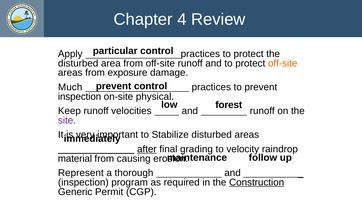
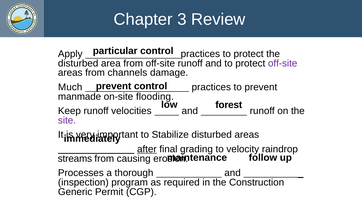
4: 4 -> 3
off-site at (283, 63) colour: orange -> purple
exposure: exposure -> channels
inspection at (80, 96): inspection -> manmade
physical: physical -> flooding
material: material -> streams
Represent: Represent -> Processes
Construction underline: present -> none
